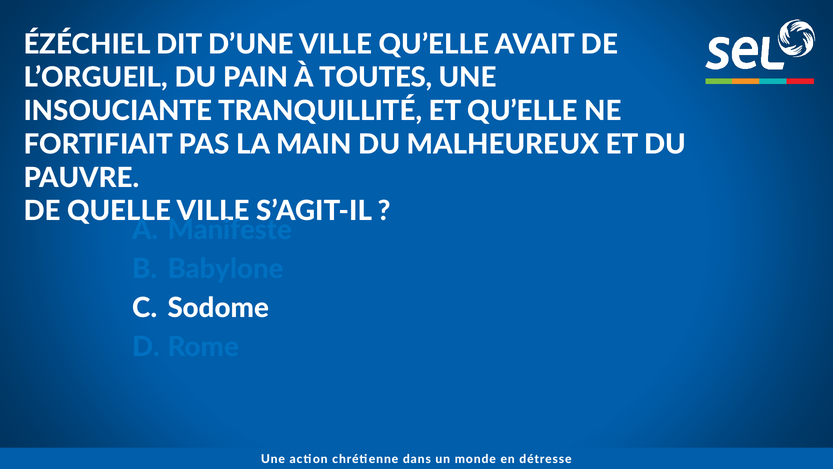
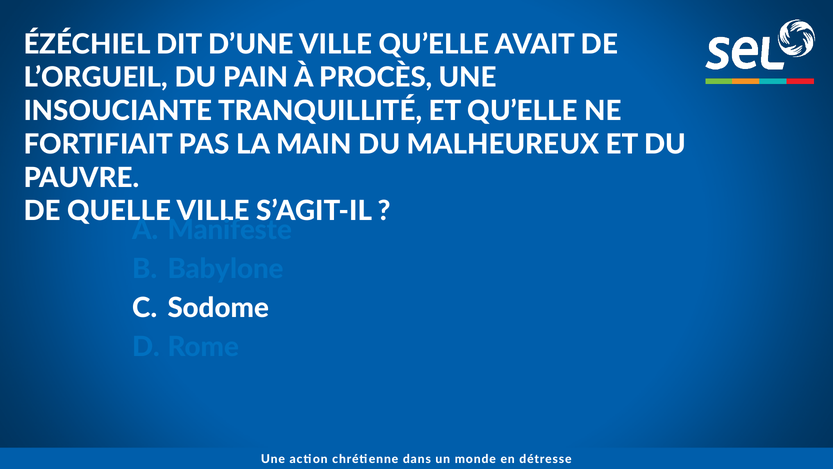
TOUTES: TOUTES -> PROCÈS
